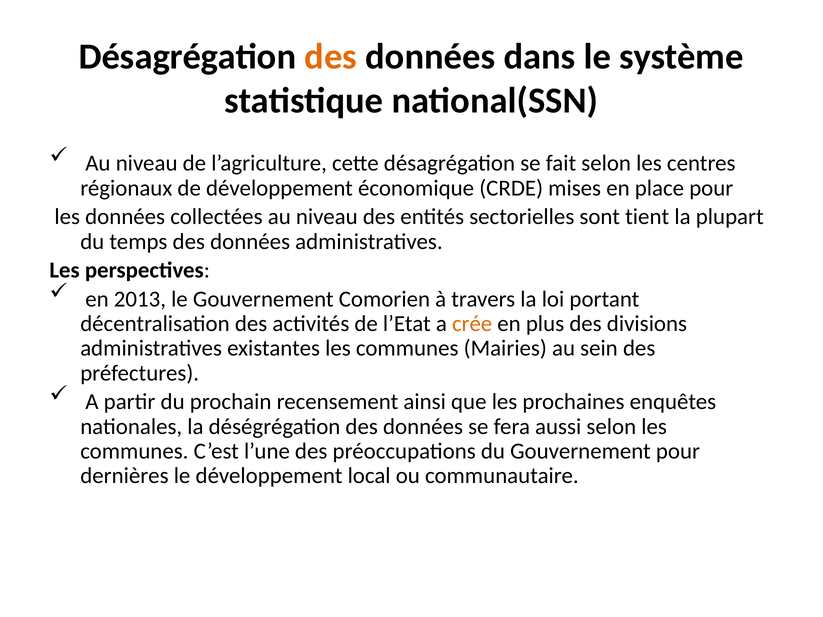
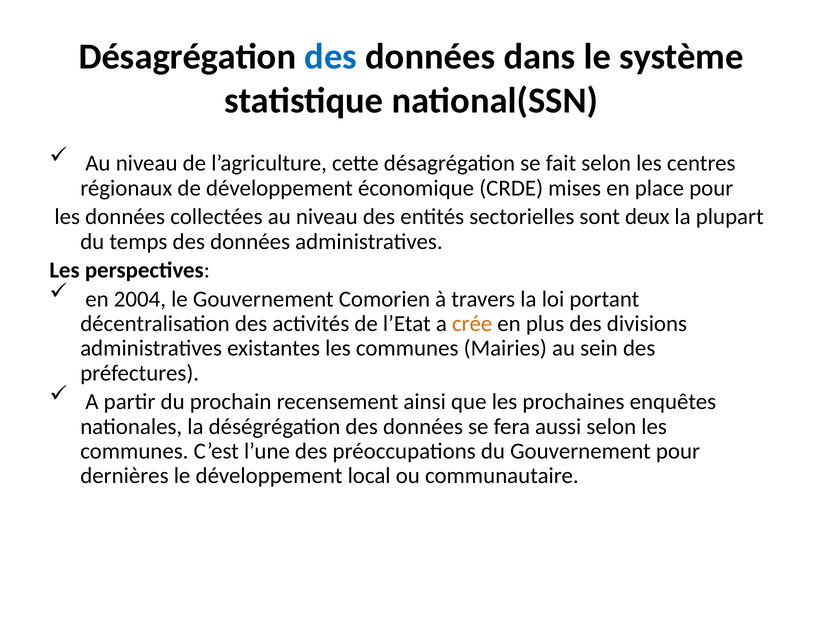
des at (331, 57) colour: orange -> blue
tient: tient -> deux
2013: 2013 -> 2004
